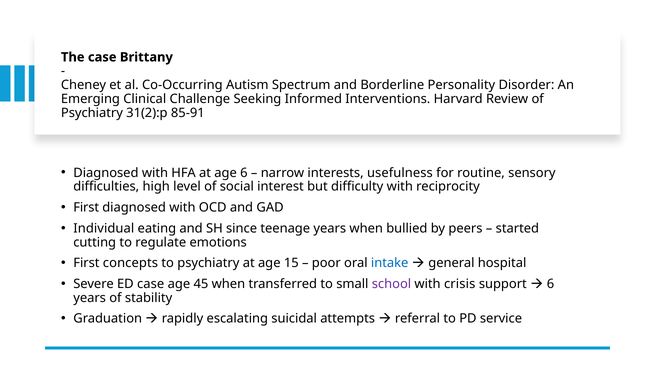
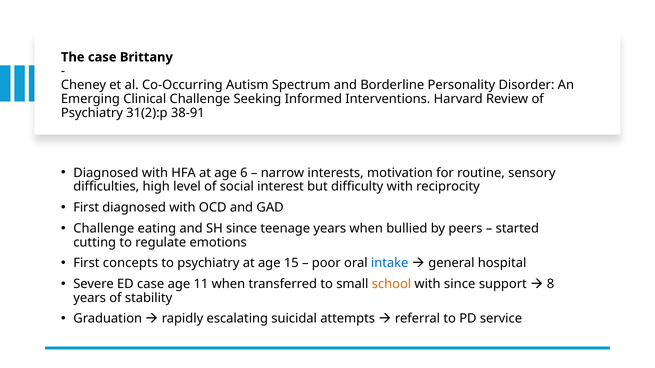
85-91: 85-91 -> 38-91
usefulness: usefulness -> motivation
Individual at (104, 229): Individual -> Challenge
45: 45 -> 11
school colour: purple -> orange
with crisis: crisis -> since
6 at (551, 284): 6 -> 8
